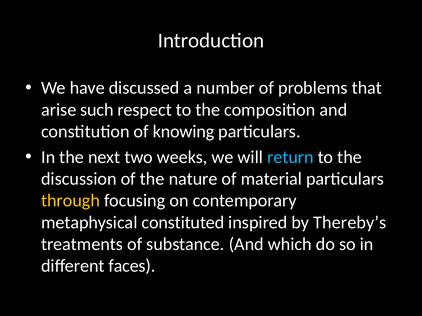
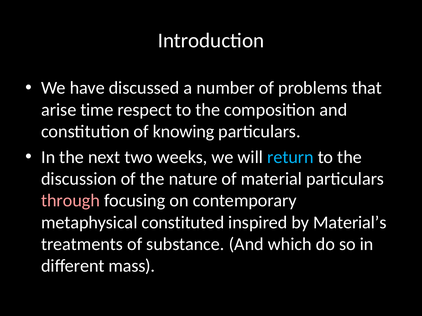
such: such -> time
through colour: yellow -> pink
Thereby’s: Thereby’s -> Material’s
faces: faces -> mass
